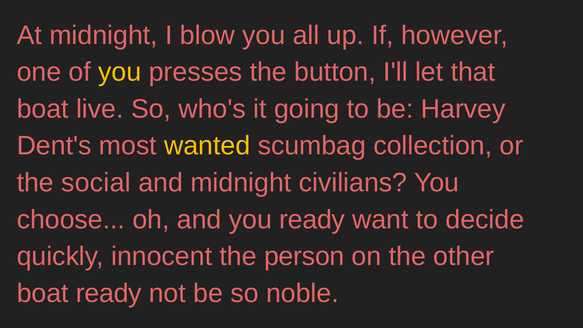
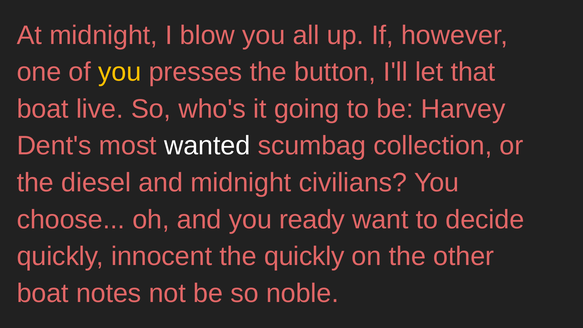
wanted colour: yellow -> white
social: social -> diesel
the person: person -> quickly
boat ready: ready -> notes
